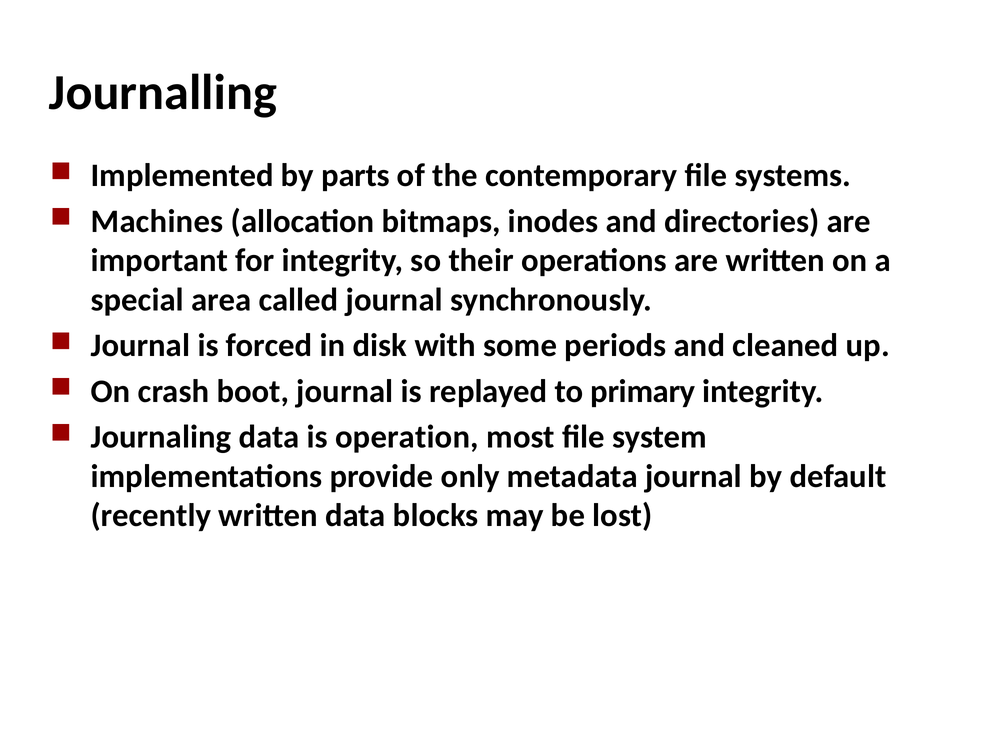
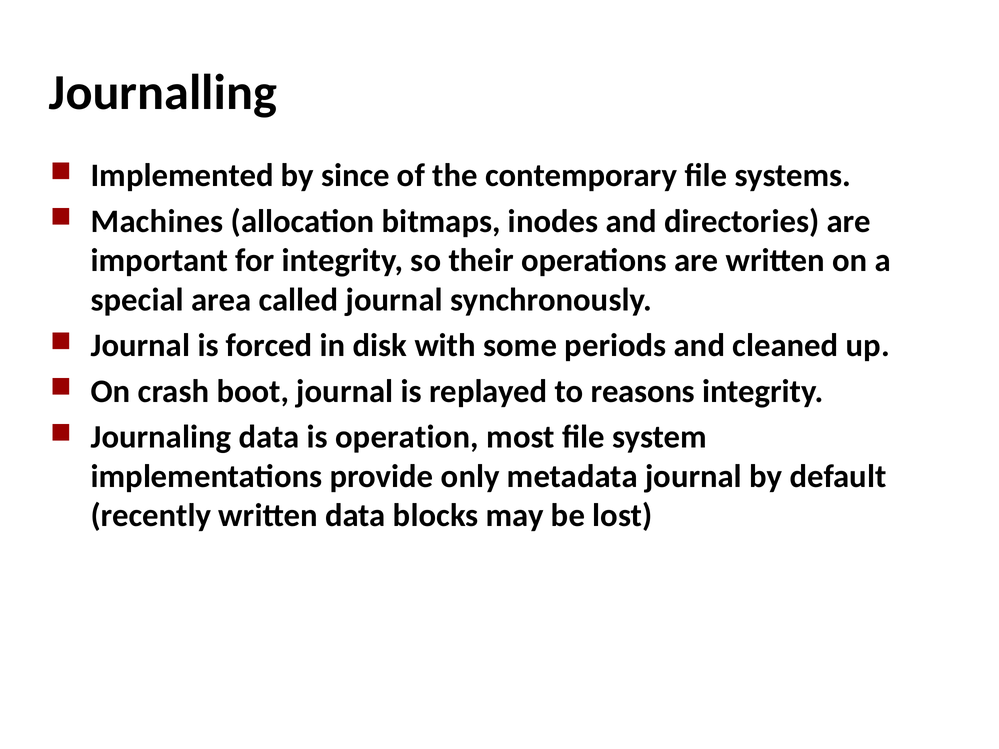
parts: parts -> since
primary: primary -> reasons
